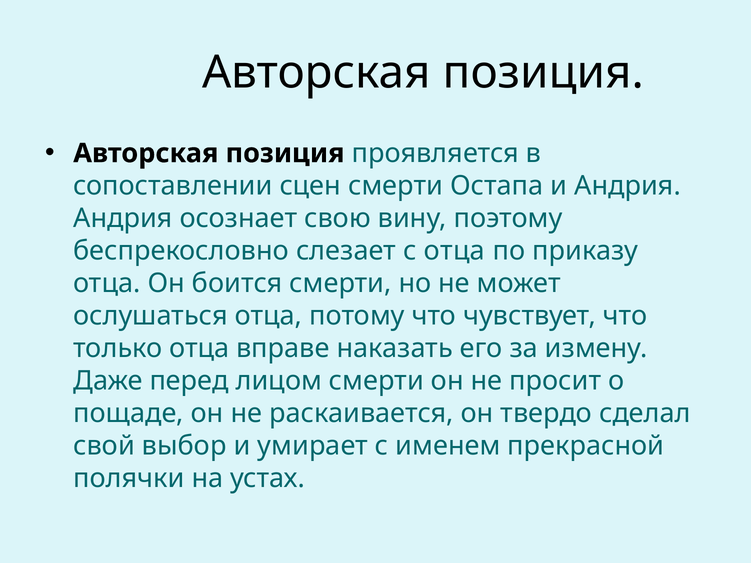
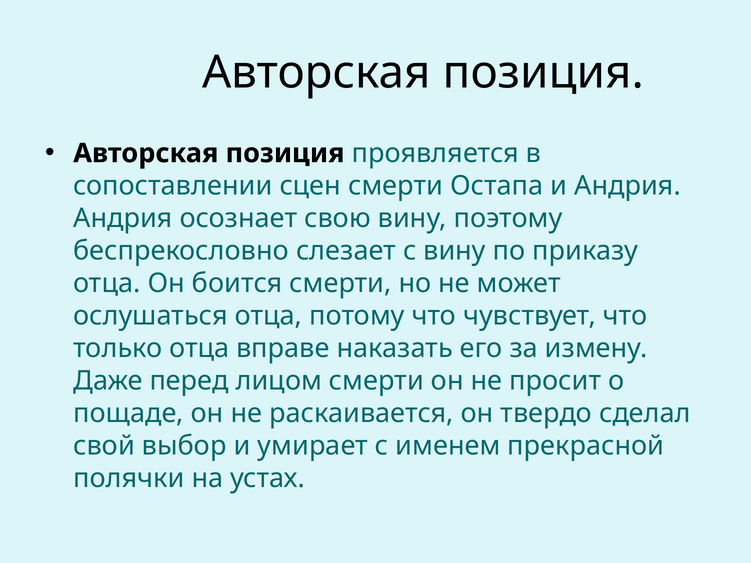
с отца: отца -> вину
